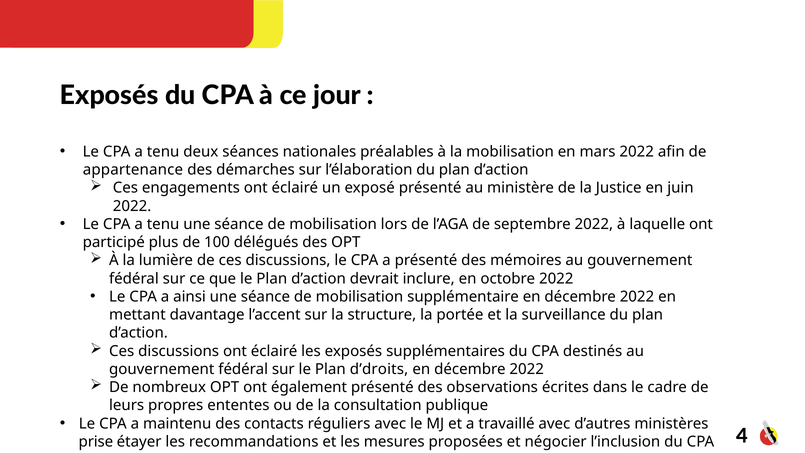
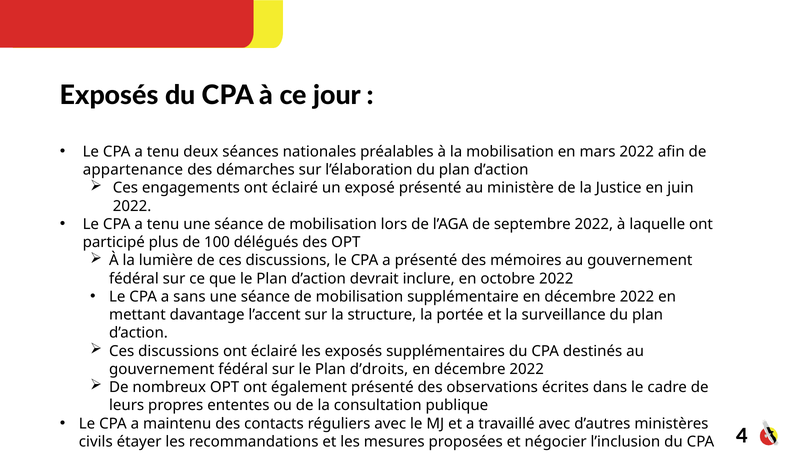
ainsi: ainsi -> sans
prise: prise -> civils
